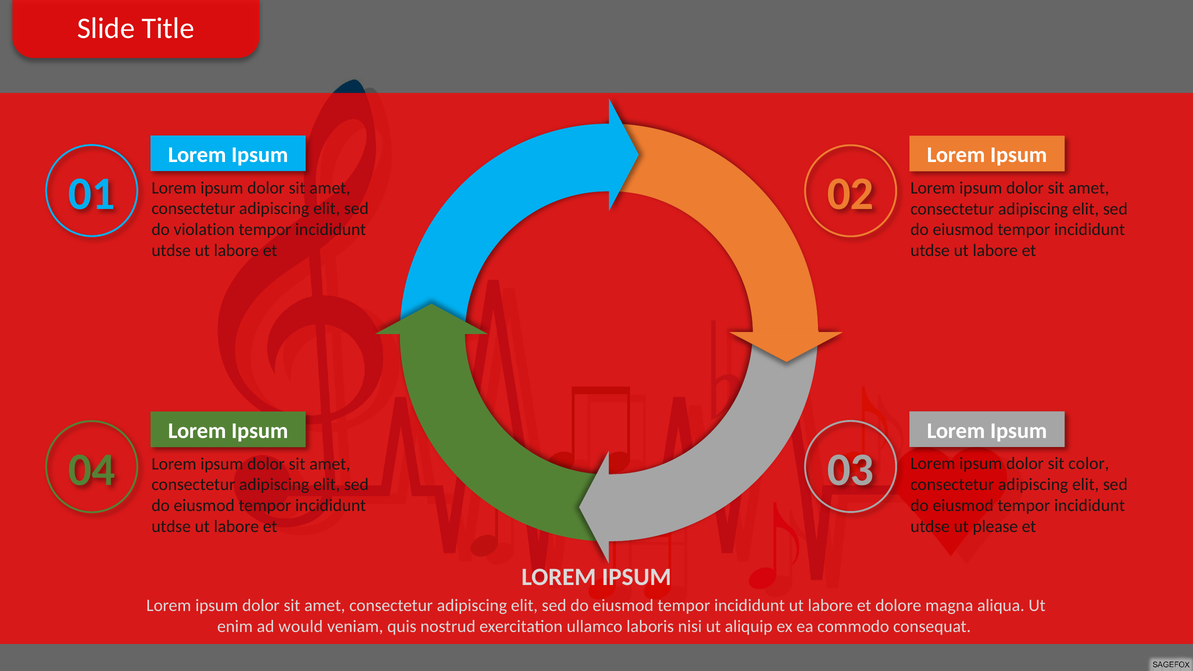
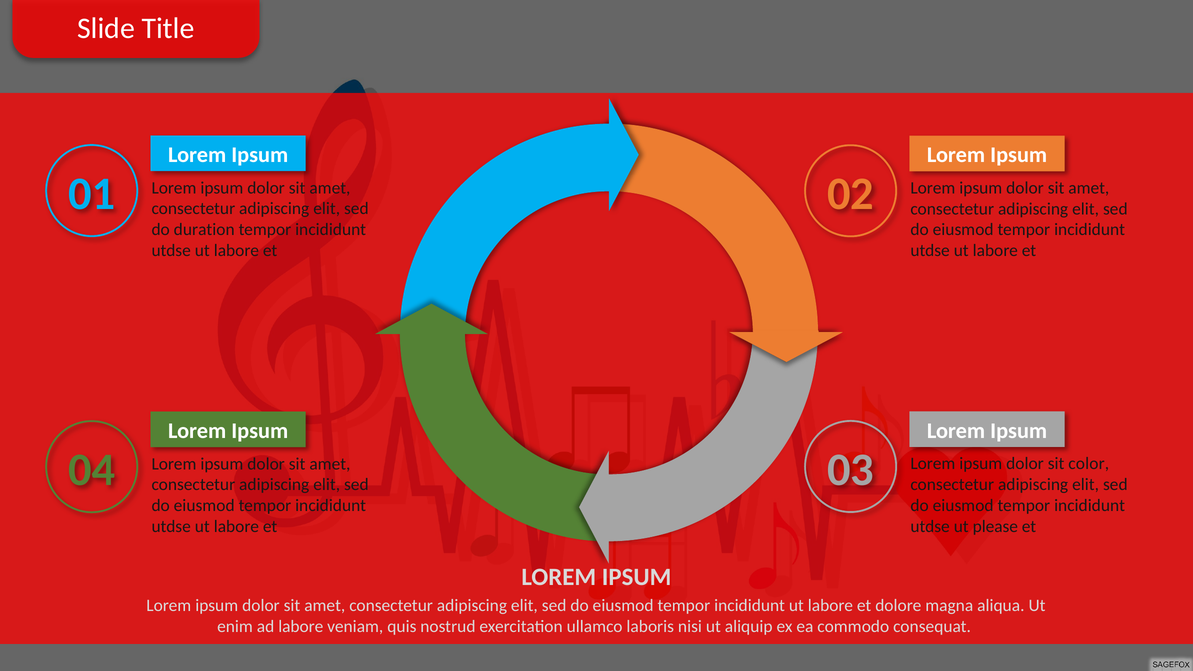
violation: violation -> duration
ad would: would -> labore
